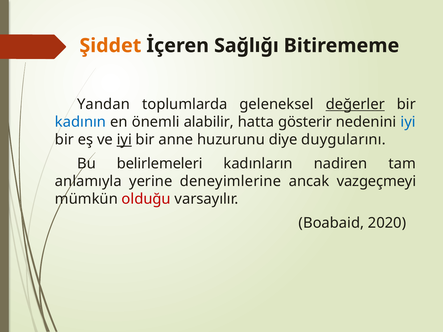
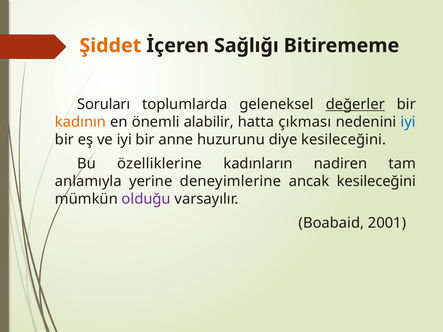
Yandan: Yandan -> Soruları
kadının colour: blue -> orange
gösterir: gösterir -> çıkması
iyi at (124, 140) underline: present -> none
diye duygularını: duygularını -> kesileceğini
belirlemeleri: belirlemeleri -> özelliklerine
ancak vazgeçmeyi: vazgeçmeyi -> kesileceğini
olduğu colour: red -> purple
2020: 2020 -> 2001
